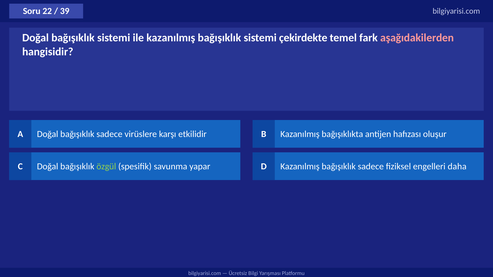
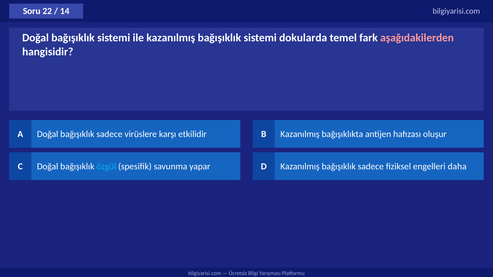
39: 39 -> 14
çekirdekte: çekirdekte -> dokularda
özgül colour: light green -> light blue
